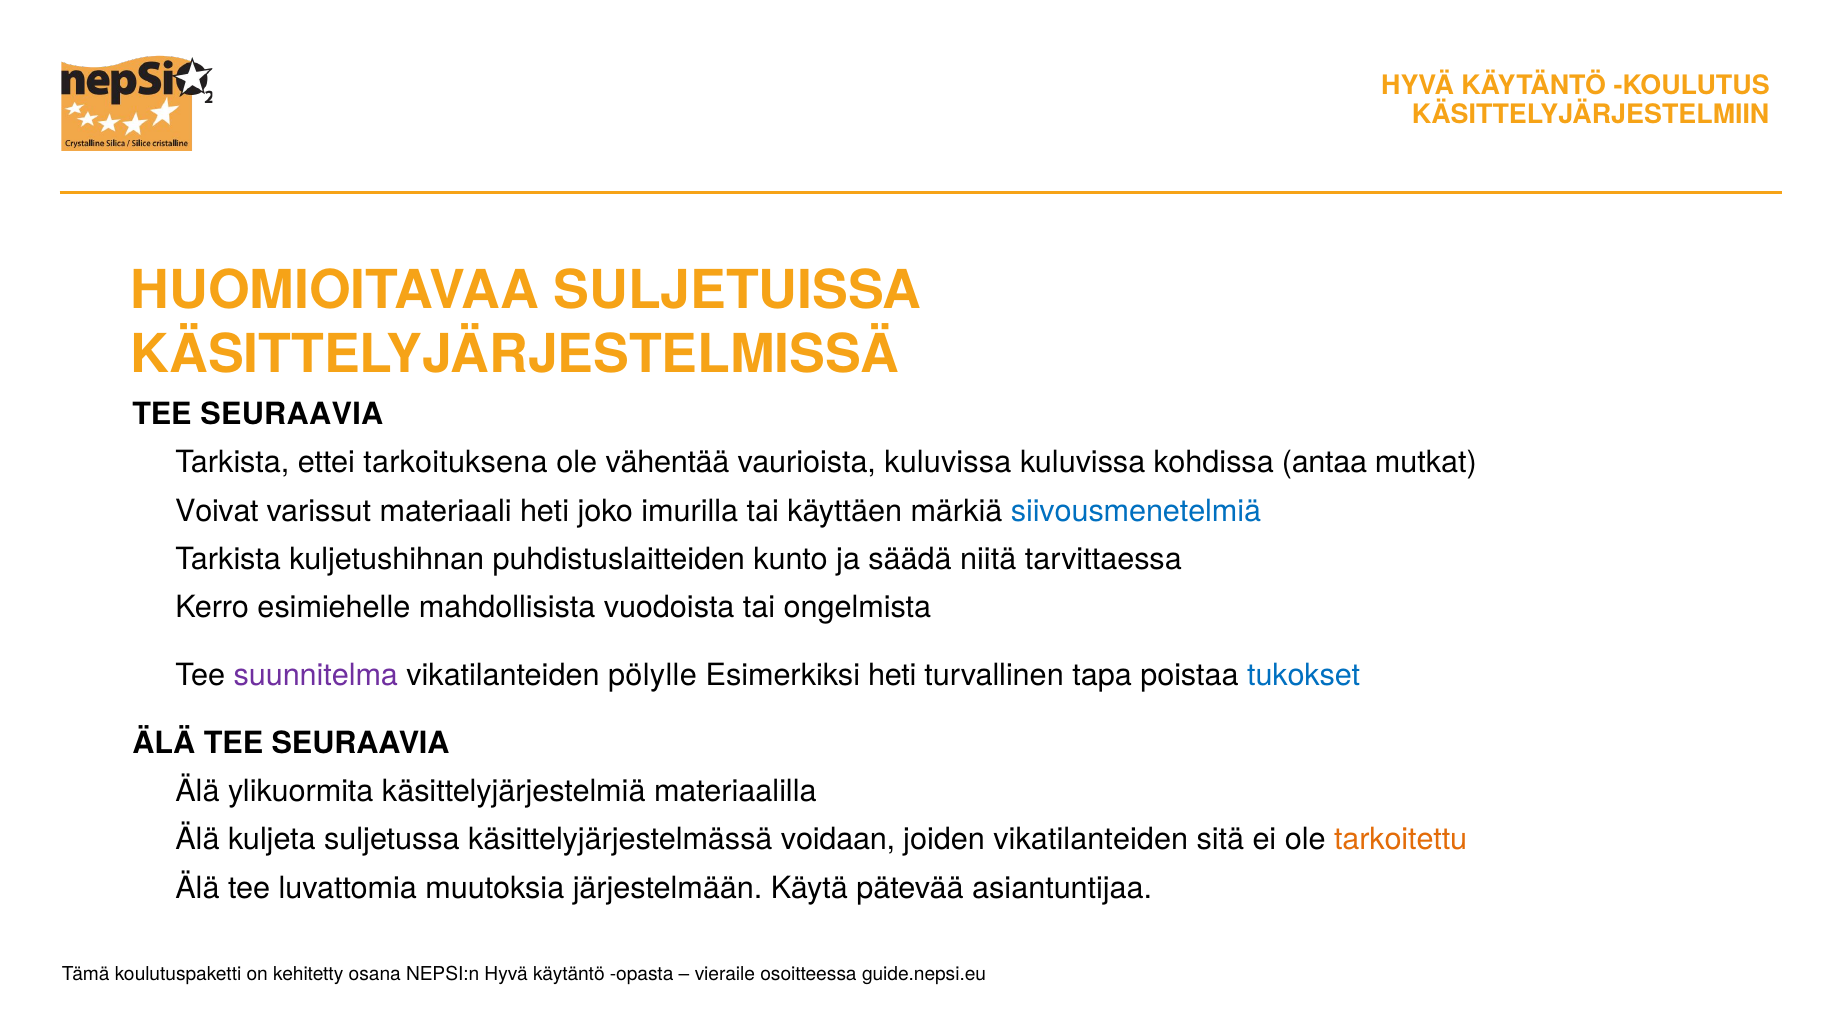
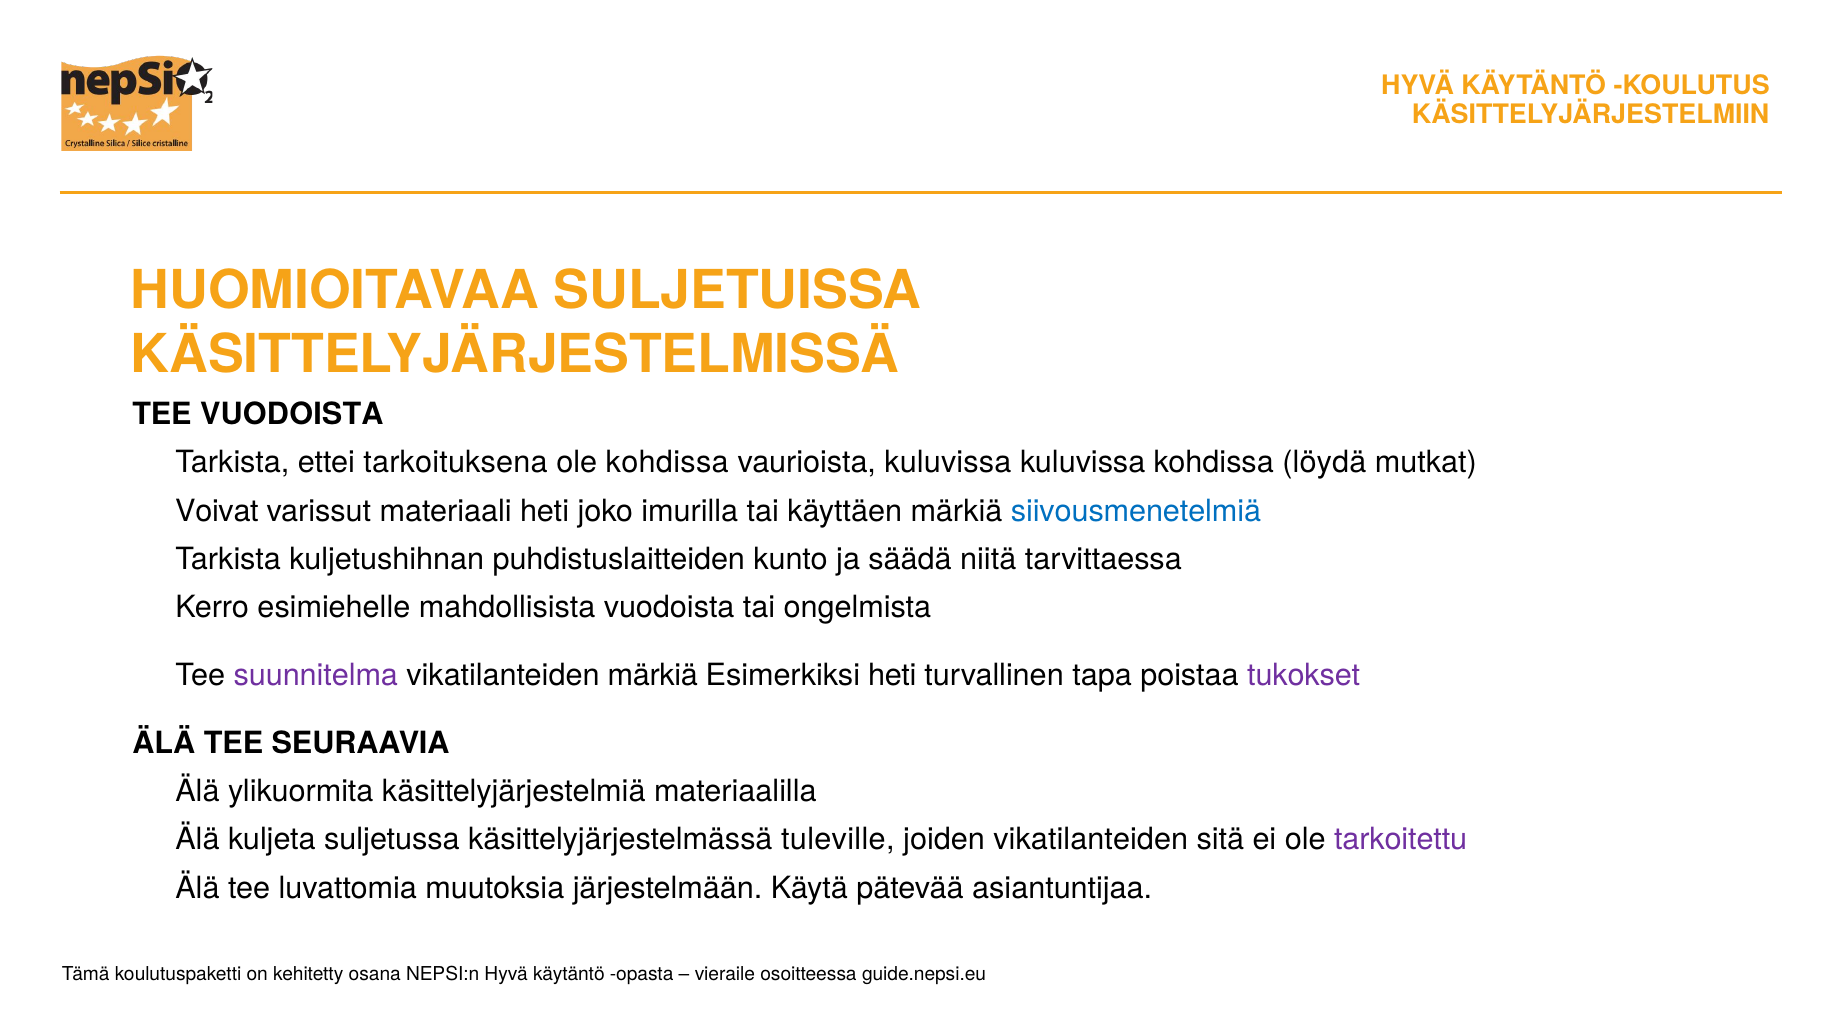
SEURAAVIA at (292, 414): SEURAAVIA -> VUODOISTA
ole vähentää: vähentää -> kohdissa
antaa: antaa -> löydä
vikatilanteiden pölylle: pölylle -> märkiä
tukokset colour: blue -> purple
voidaan: voidaan -> tuleville
tarkoitettu colour: orange -> purple
